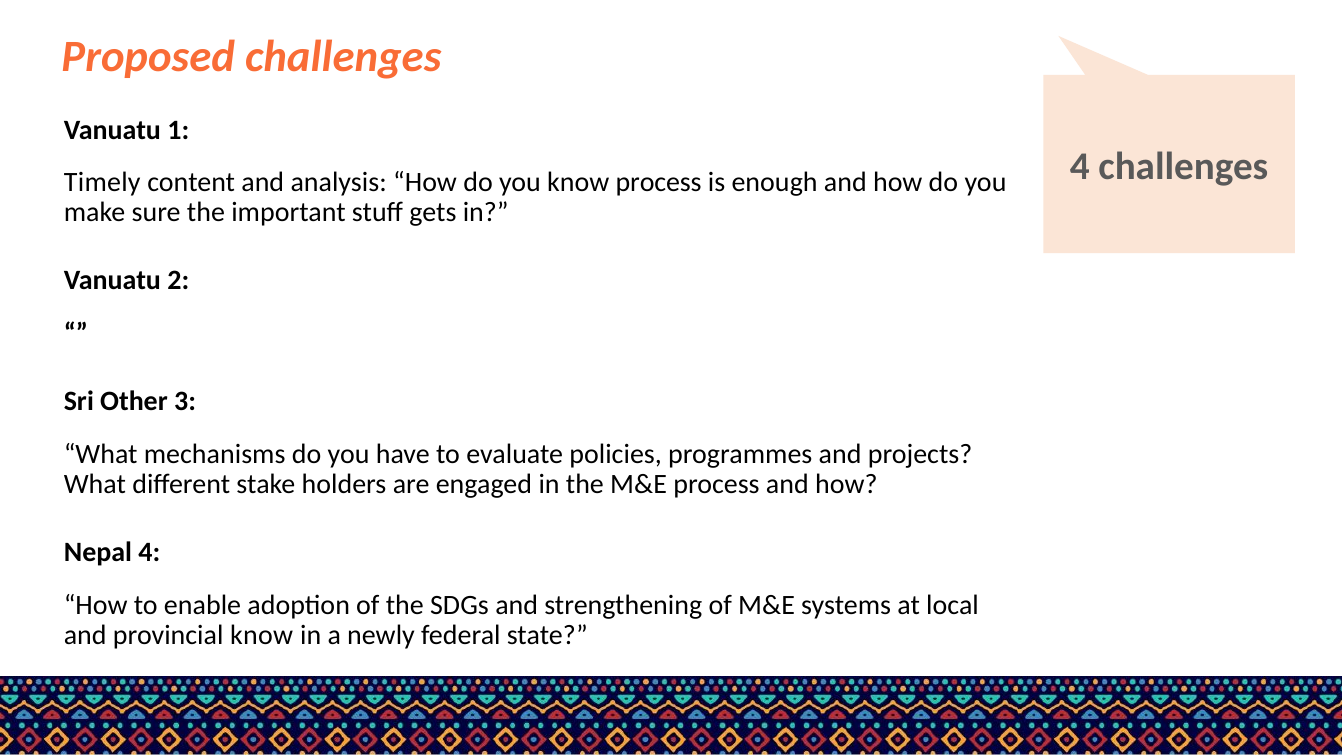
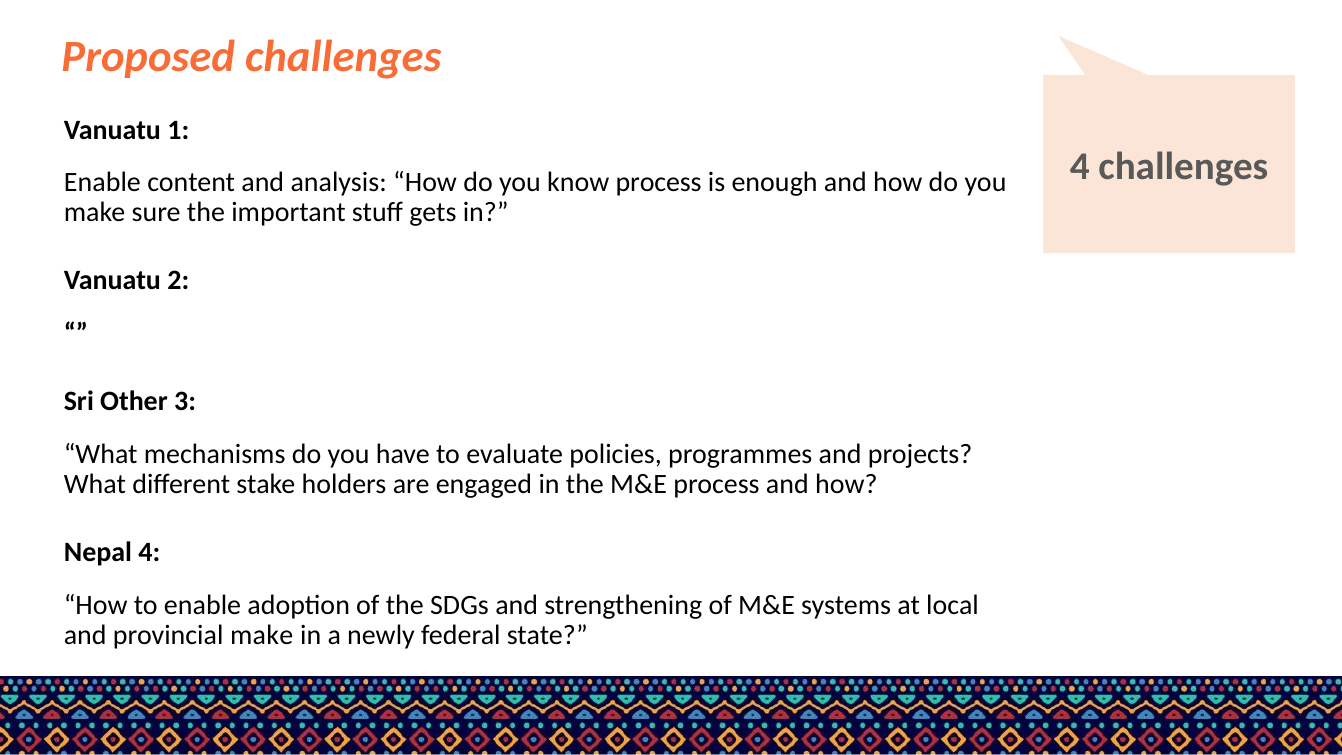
Timely at (102, 182): Timely -> Enable
provincial know: know -> make
